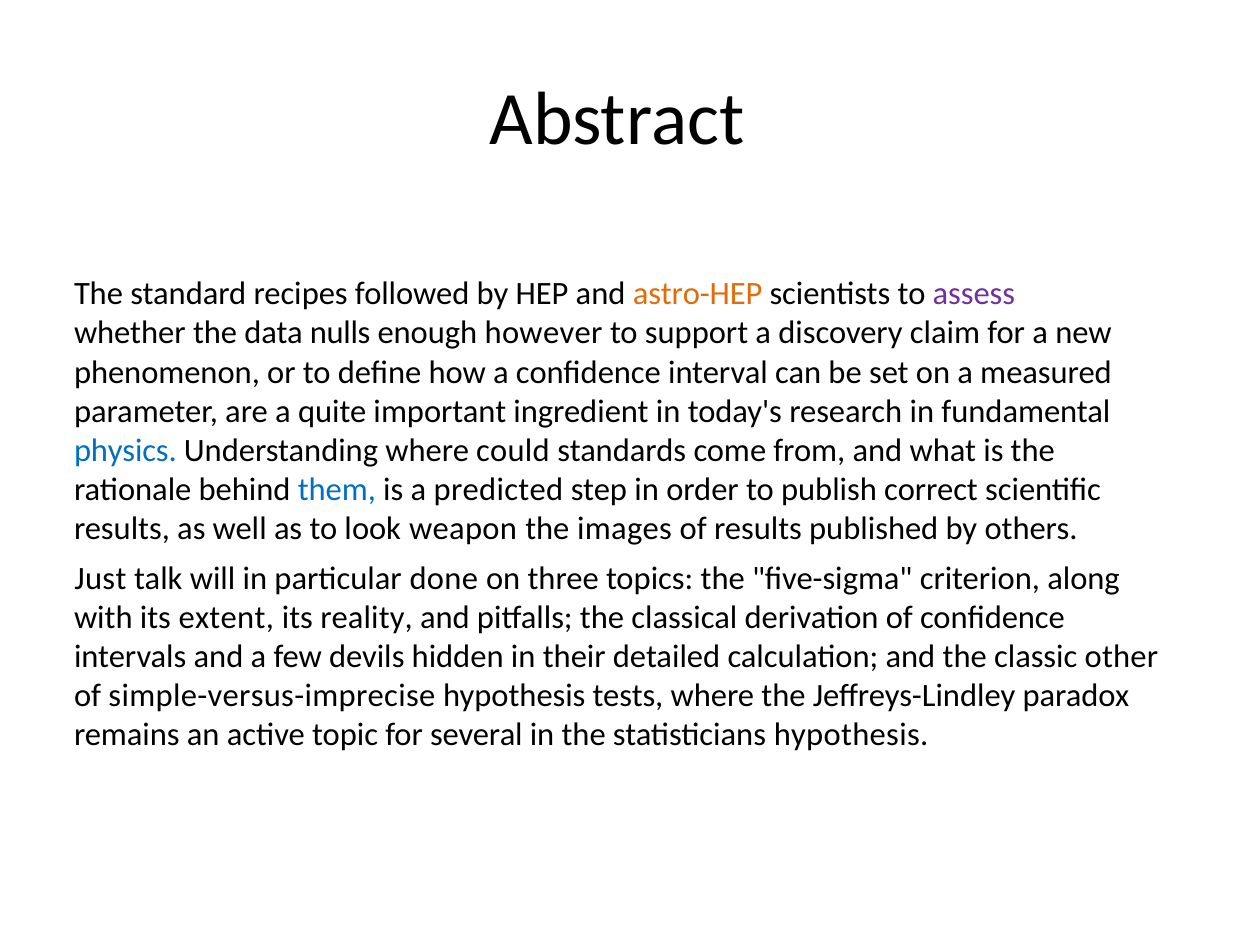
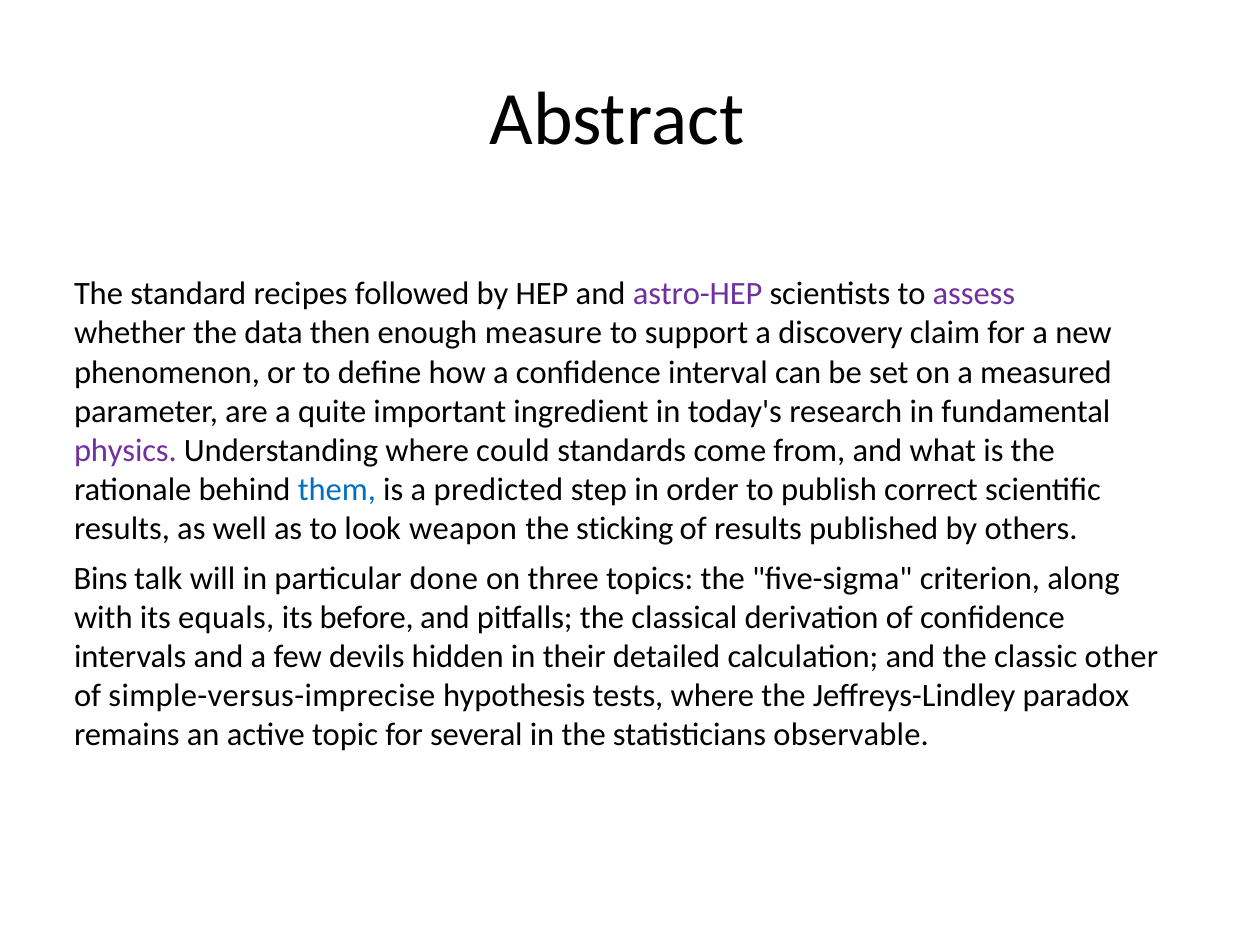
astro-HEP colour: orange -> purple
nulls: nulls -> then
however: however -> measure
physics colour: blue -> purple
images: images -> sticking
Just: Just -> Bins
extent: extent -> equals
reality: reality -> before
statisticians hypothesis: hypothesis -> observable
